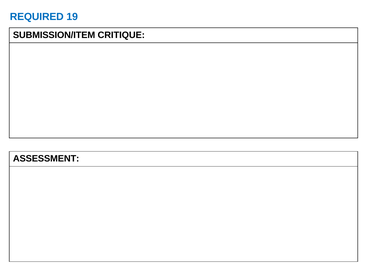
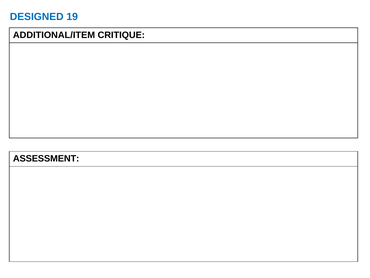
REQUIRED: REQUIRED -> DESIGNED
SUBMISSION/ITEM: SUBMISSION/ITEM -> ADDITIONAL/ITEM
